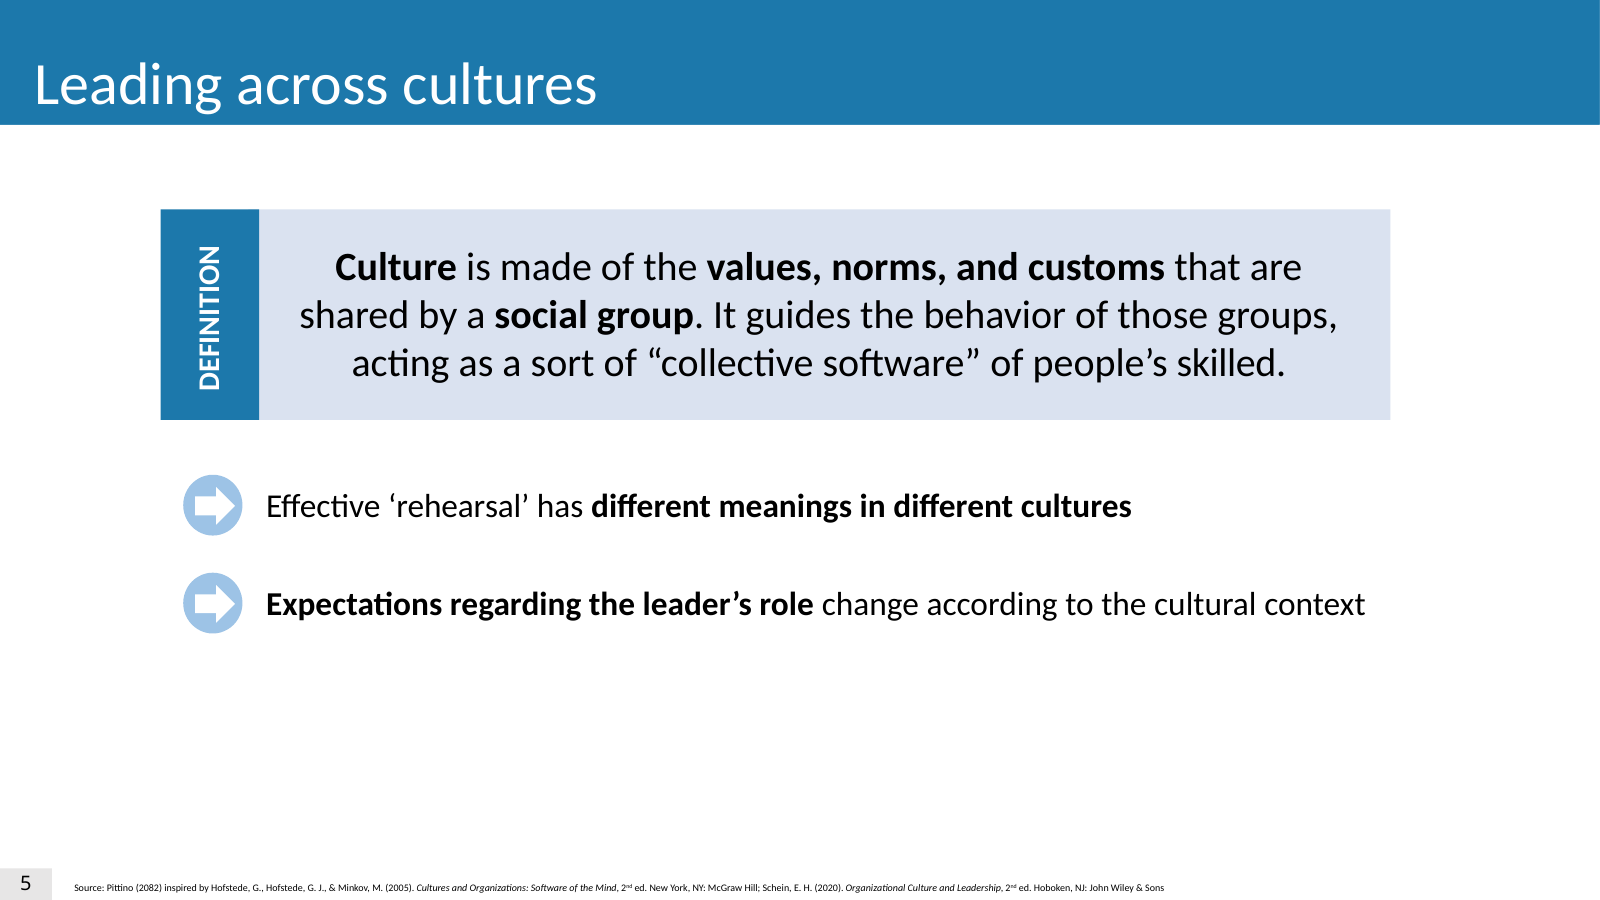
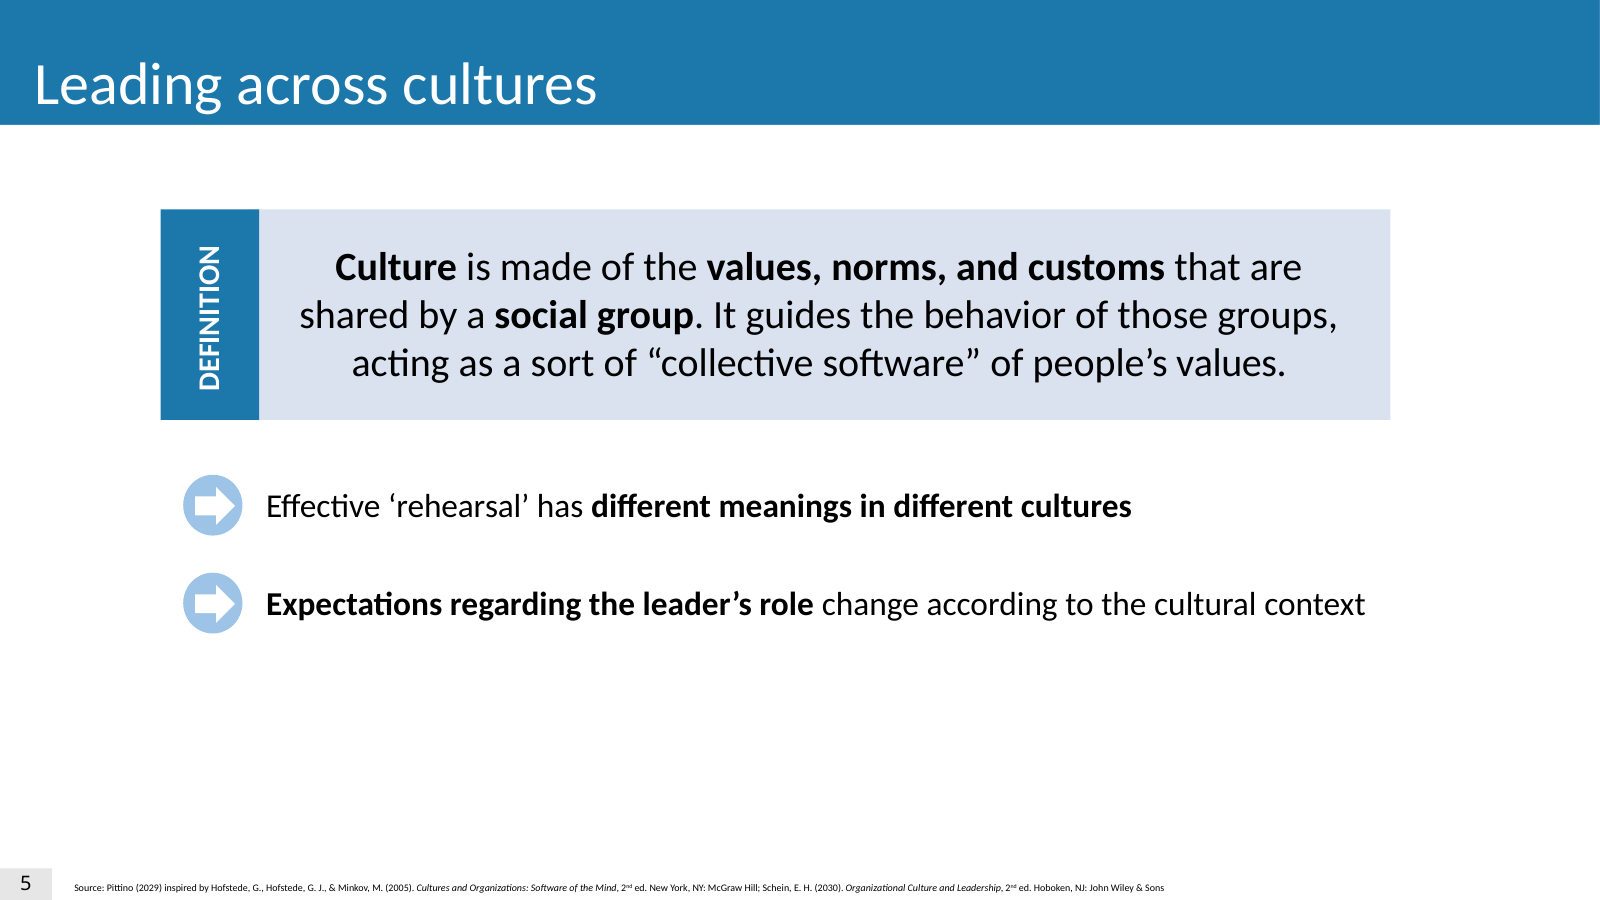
people’s skilled: skilled -> values
2082: 2082 -> 2029
2020: 2020 -> 2030
